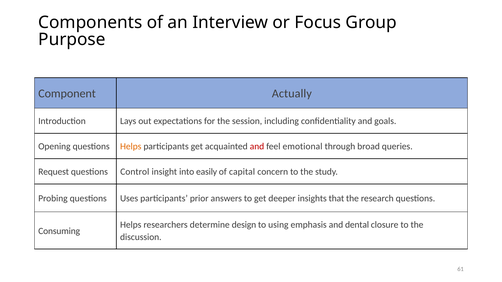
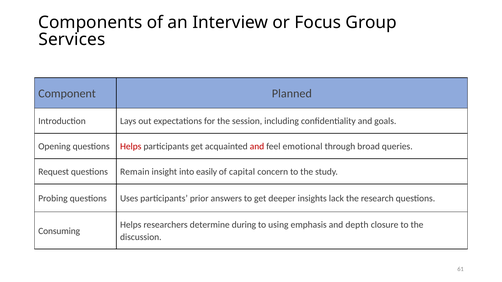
Purpose: Purpose -> Services
Actually: Actually -> Planned
Helps at (131, 147) colour: orange -> red
Control: Control -> Remain
that: that -> lack
design: design -> during
dental: dental -> depth
